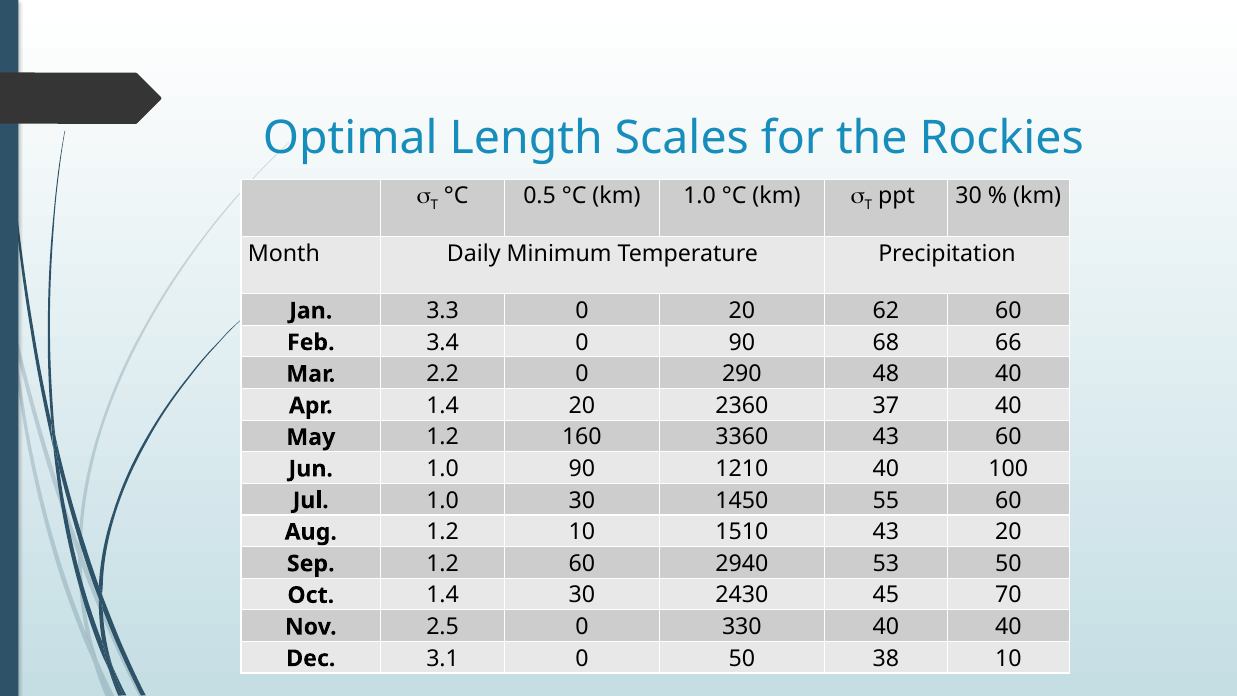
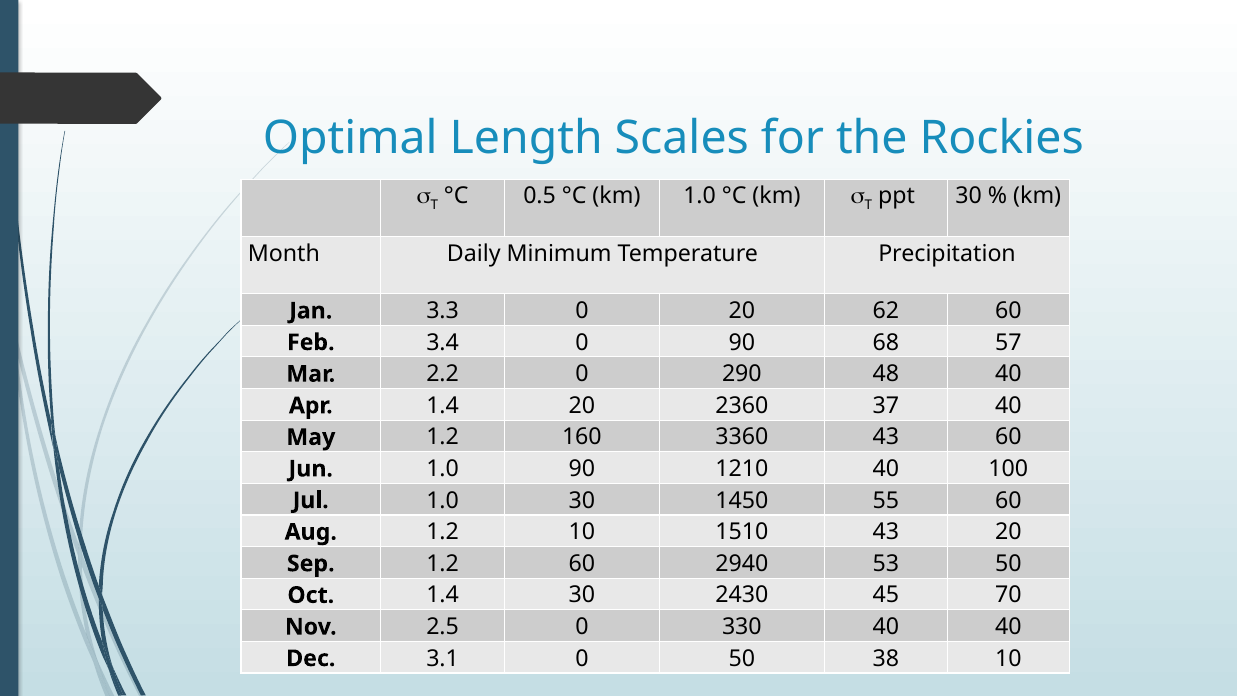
66: 66 -> 57
